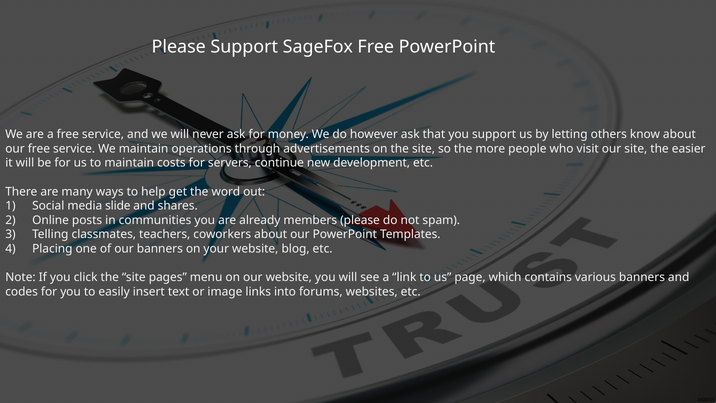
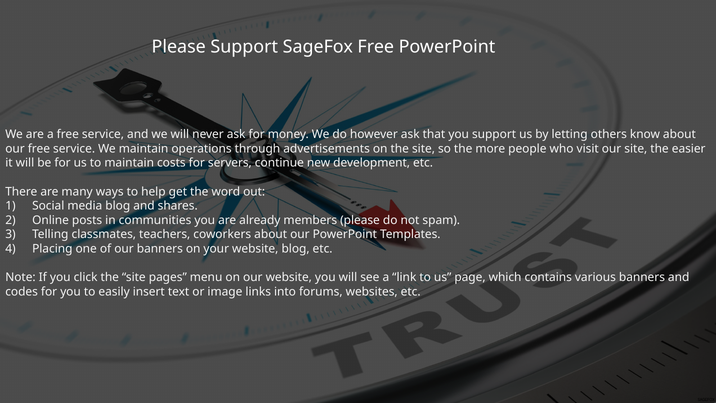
media slide: slide -> blog
